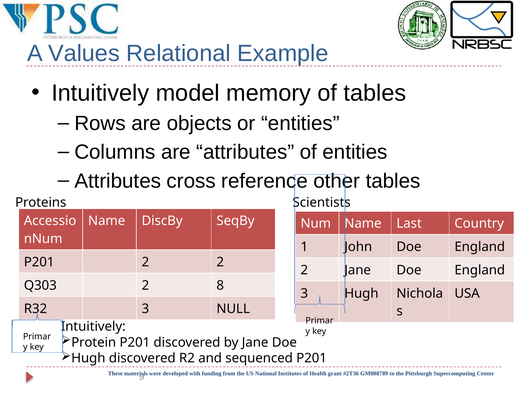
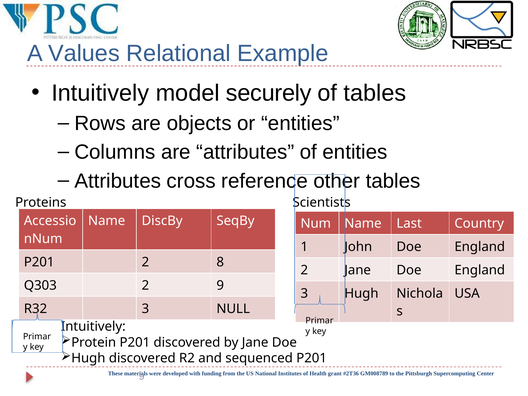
memory: memory -> securely
2 2: 2 -> 8
2 8: 8 -> 9
